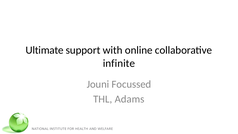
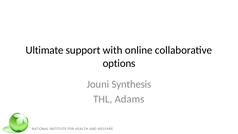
infinite: infinite -> options
Focussed: Focussed -> Synthesis
